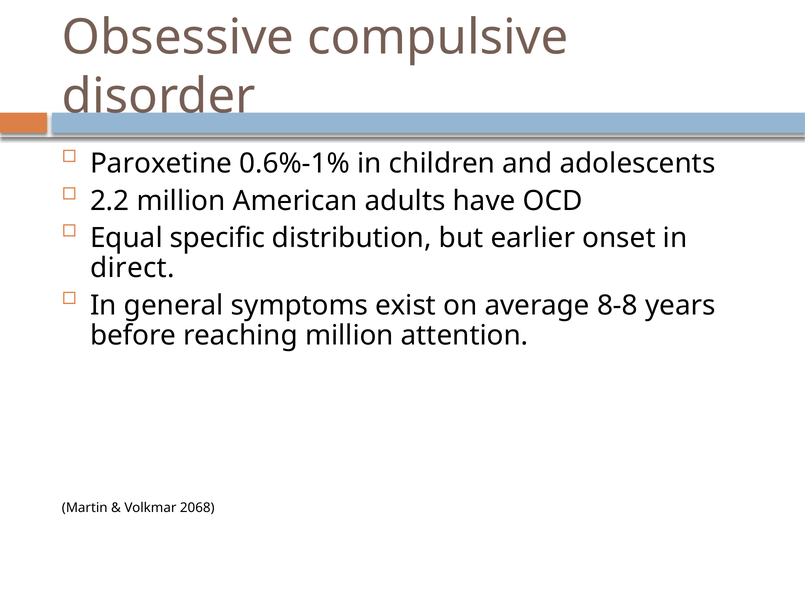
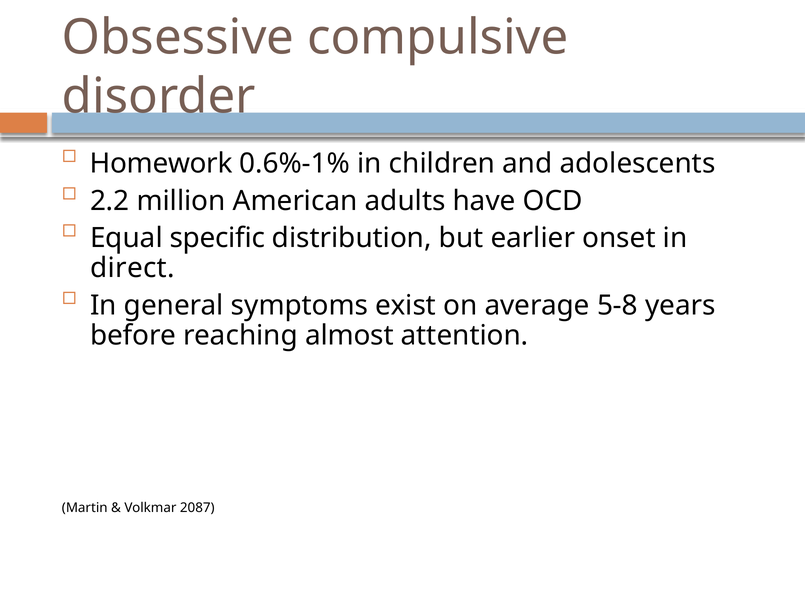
Paroxetine: Paroxetine -> Homework
8-8: 8-8 -> 5-8
reaching million: million -> almost
2068: 2068 -> 2087
